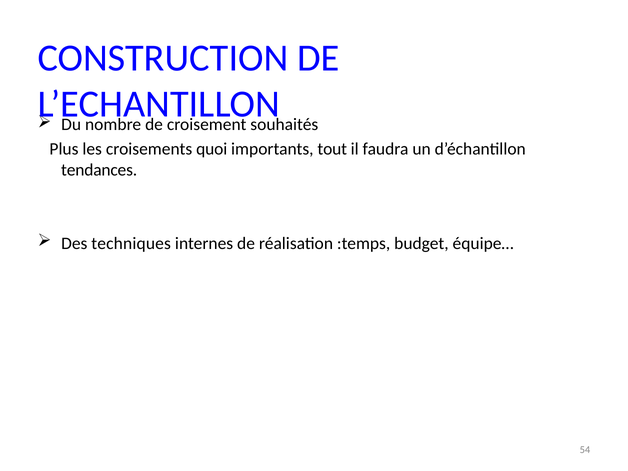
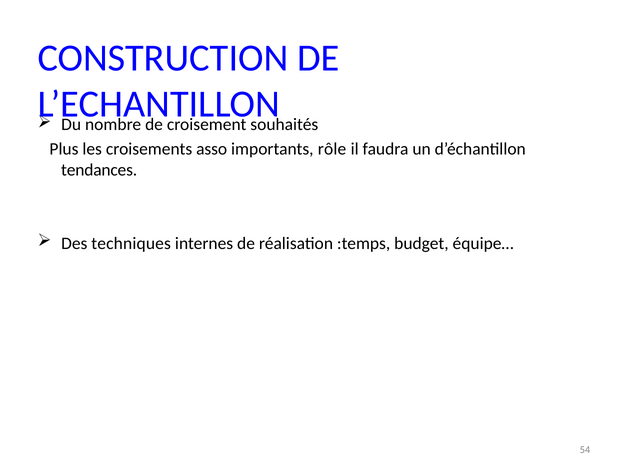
quoi: quoi -> asso
tout: tout -> rôle
